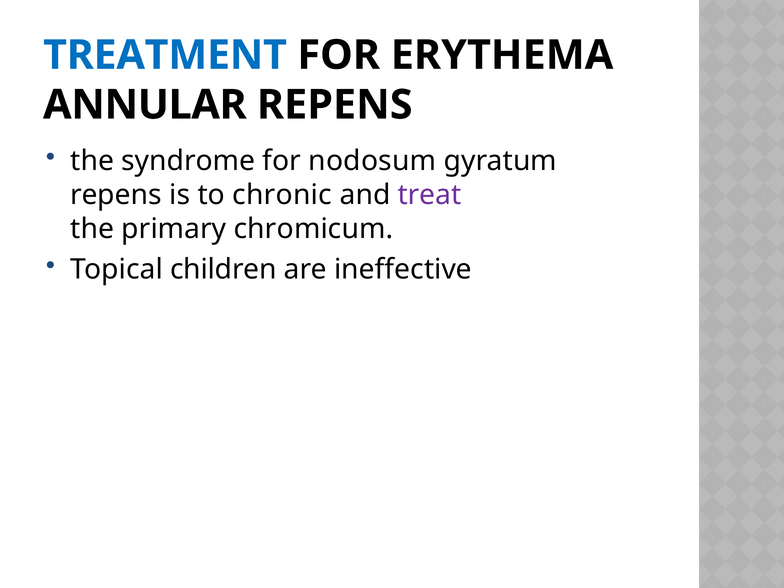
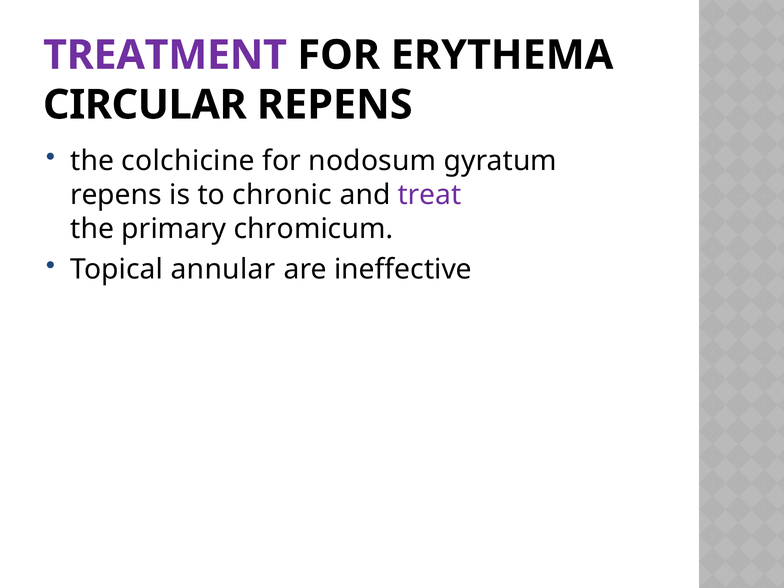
TREATMENT colour: blue -> purple
ANNULAR: ANNULAR -> CIRCULAR
syndrome: syndrome -> colchicine
children: children -> annular
